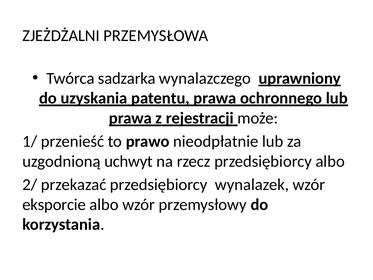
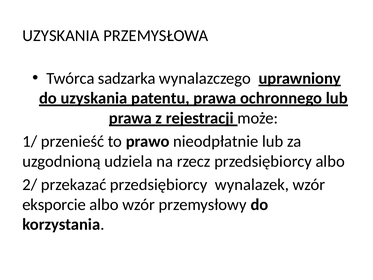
ZJEŻDŻALNI at (61, 36): ZJEŻDŻALNI -> UZYSKANIA
uchwyt: uchwyt -> udziela
